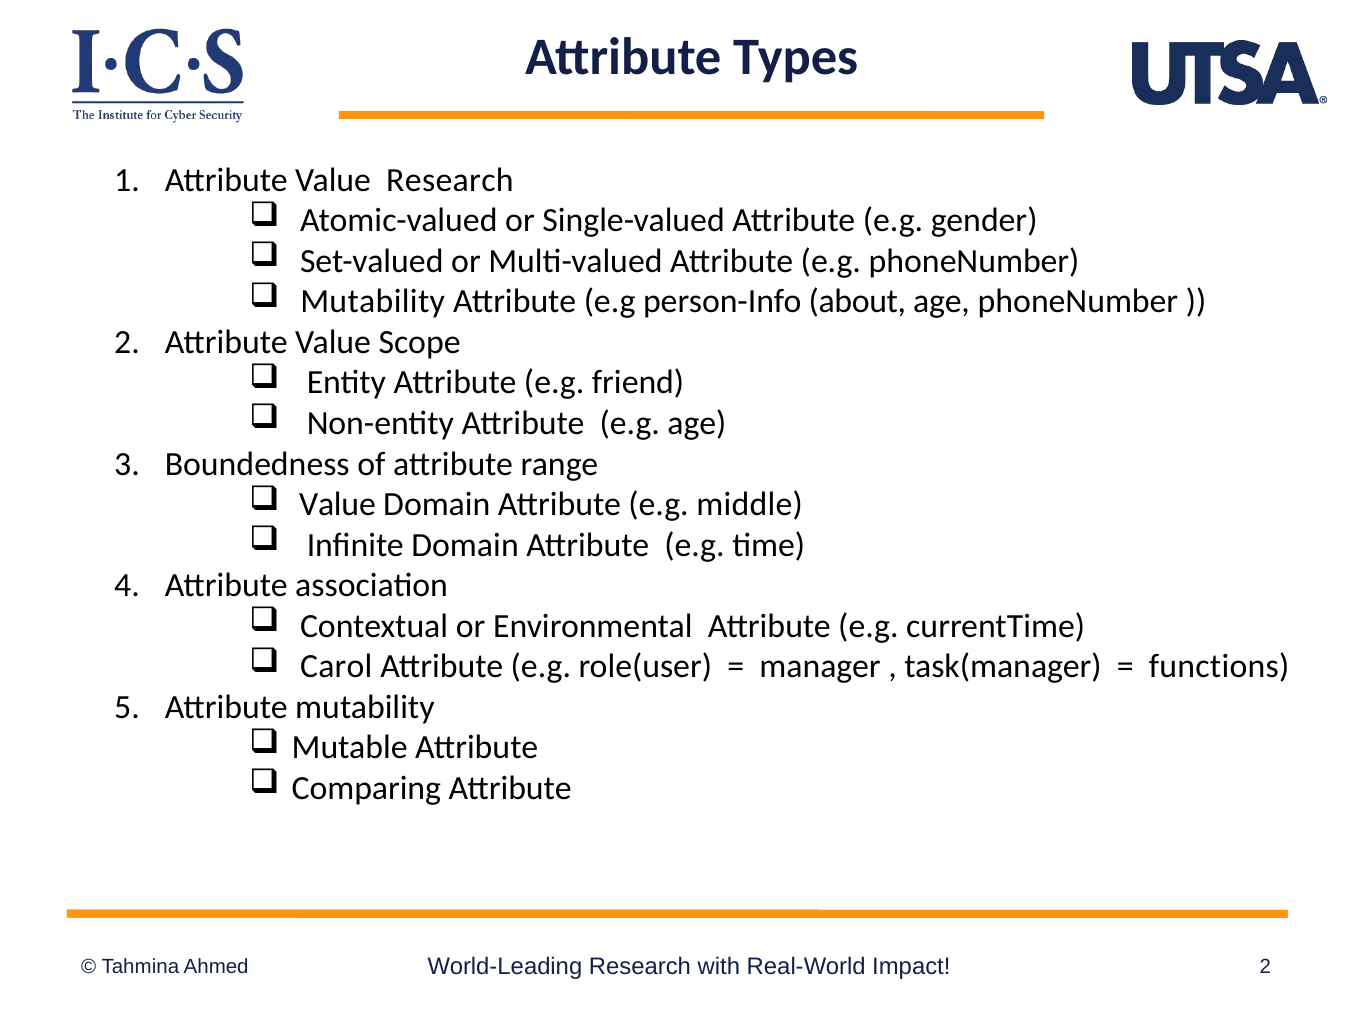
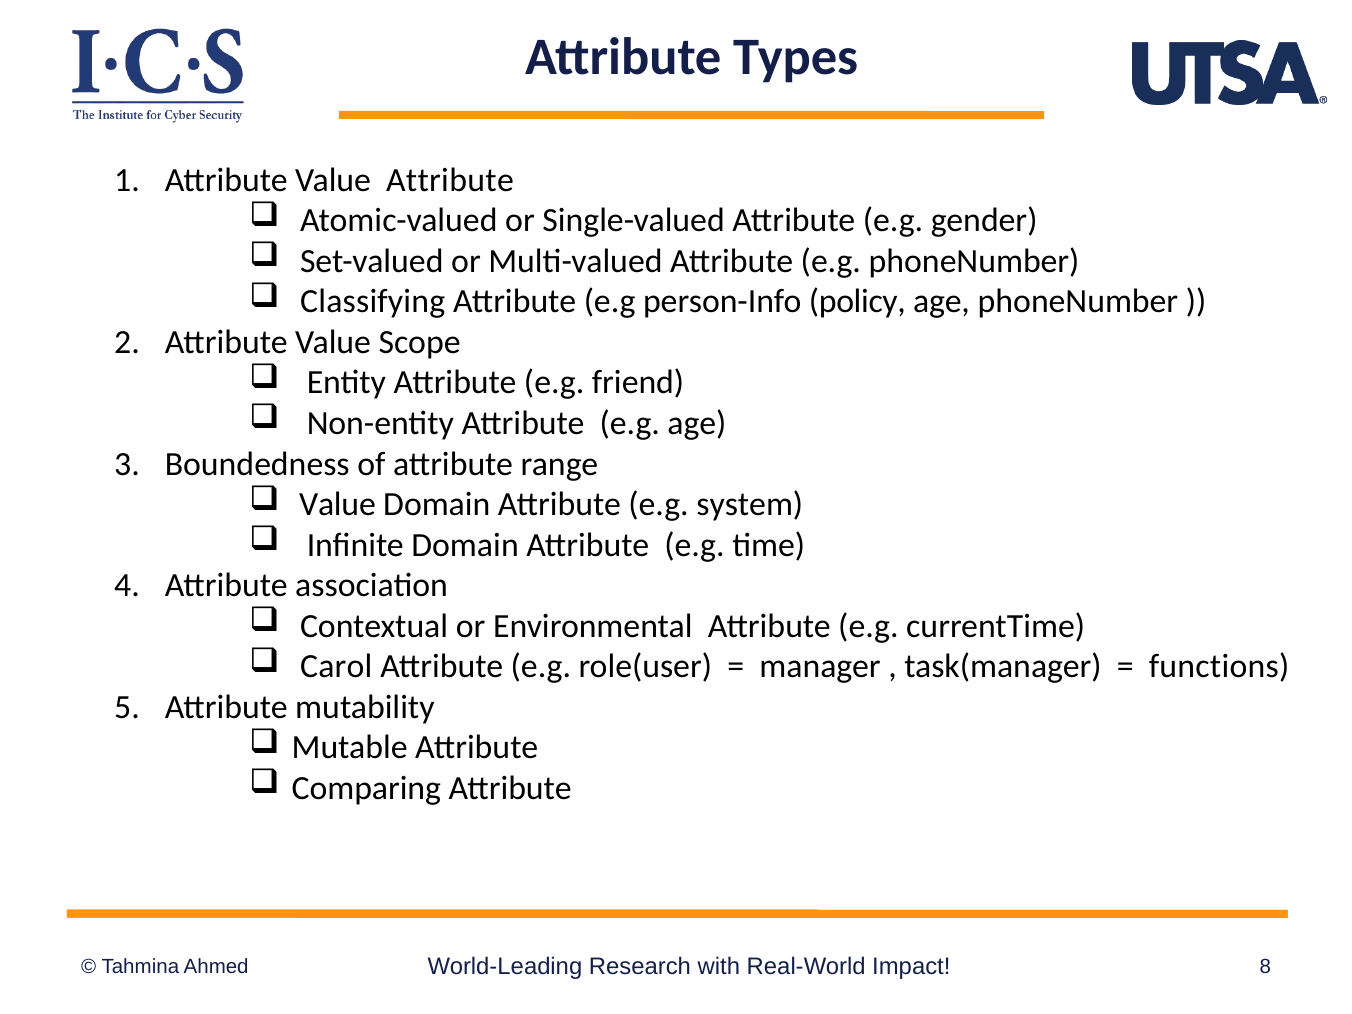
Value Research: Research -> Attribute
Mutability at (373, 302): Mutability -> Classifying
about: about -> policy
middle: middle -> system
Impact 2: 2 -> 8
